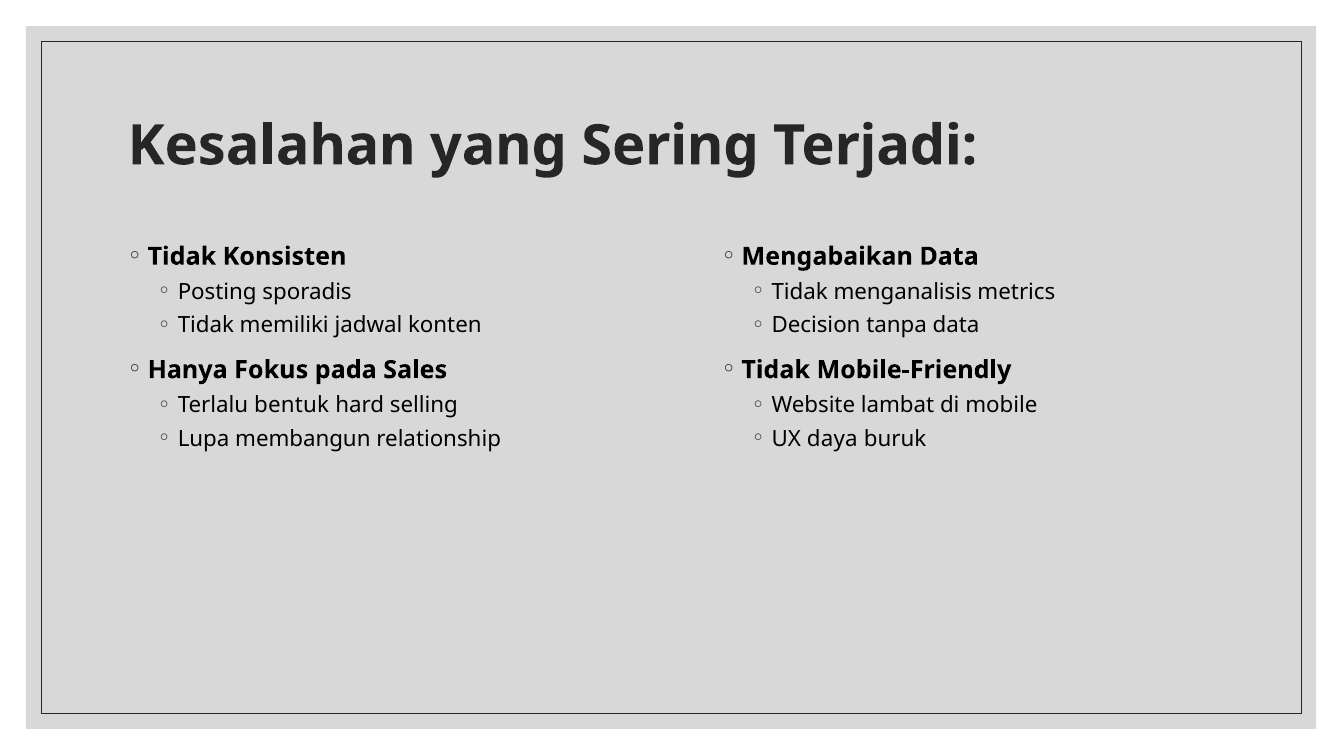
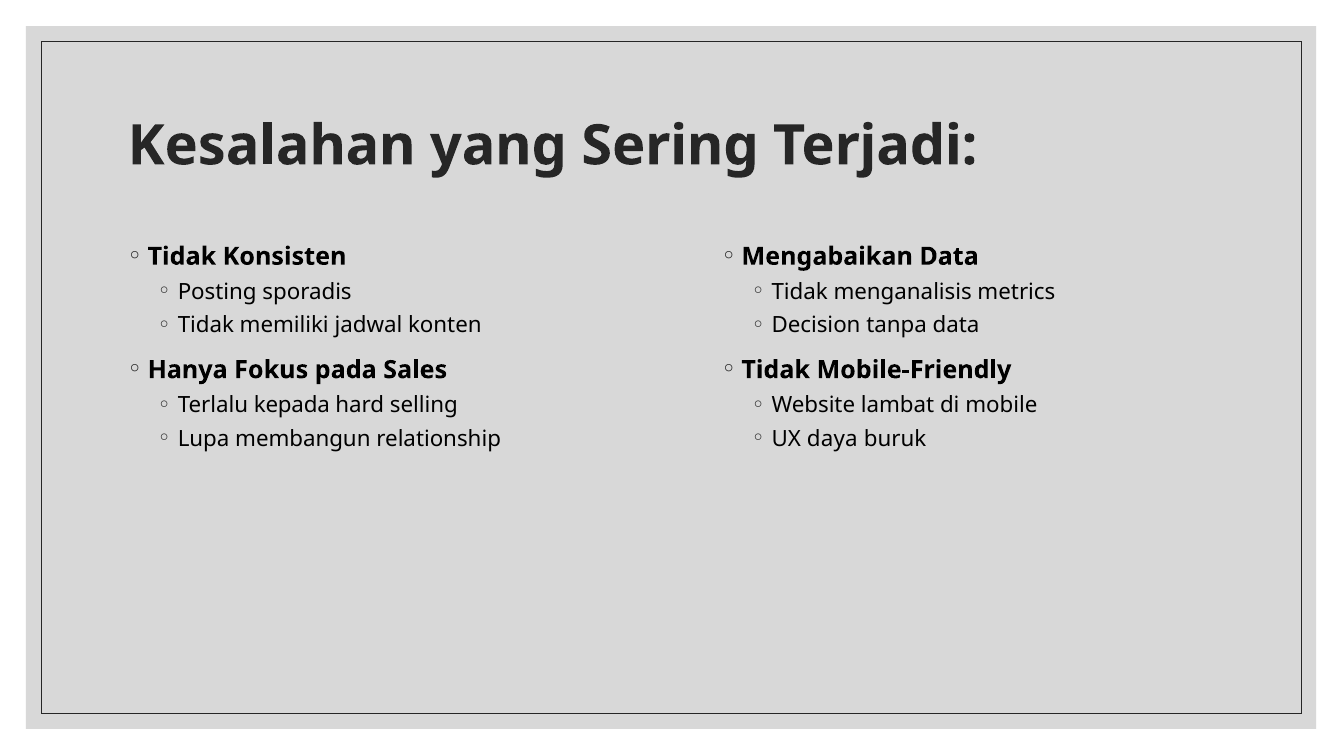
bentuk: bentuk -> kepada
